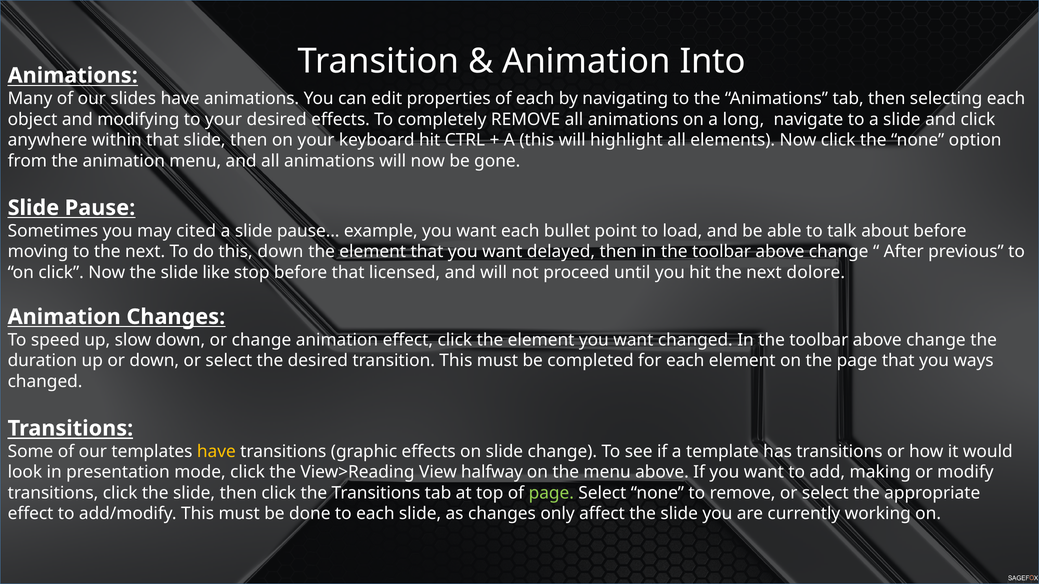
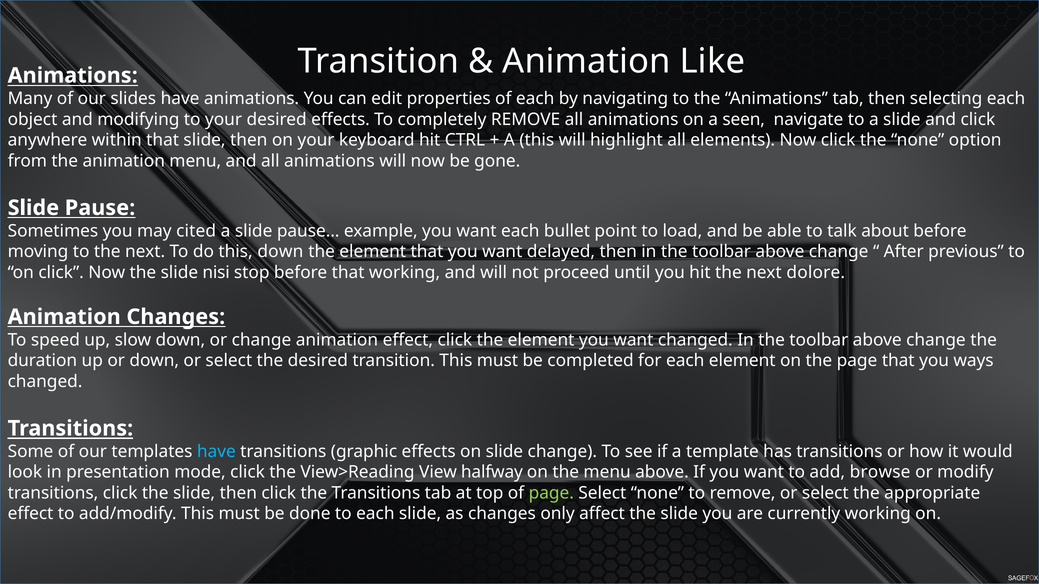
Into: Into -> Like
long: long -> seen
like: like -> nisi
that licensed: licensed -> working
have at (216, 452) colour: yellow -> light blue
making: making -> browse
